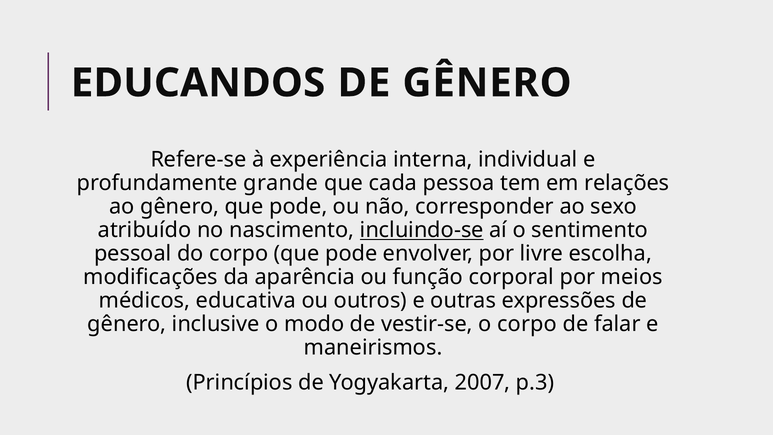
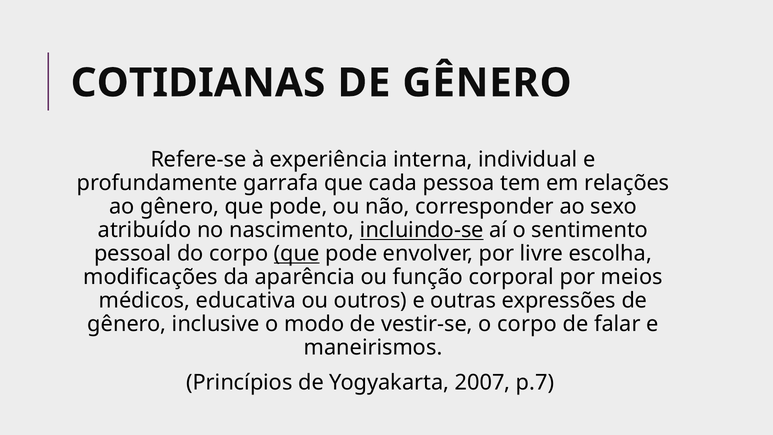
EDUCANDOS: EDUCANDOS -> COTIDIANAS
grande: grande -> garrafa
que at (297, 254) underline: none -> present
p.3: p.3 -> p.7
